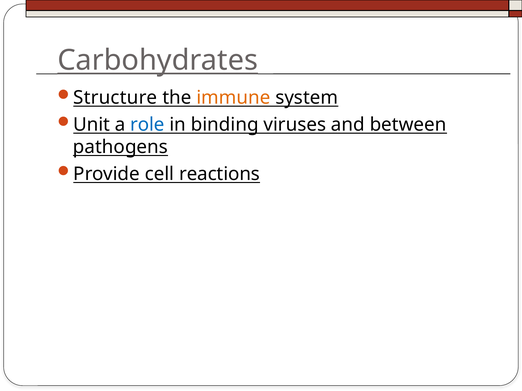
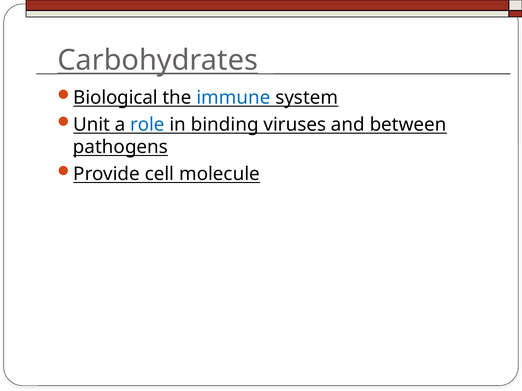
Structure: Structure -> Biological
immune colour: orange -> blue
reactions: reactions -> molecule
